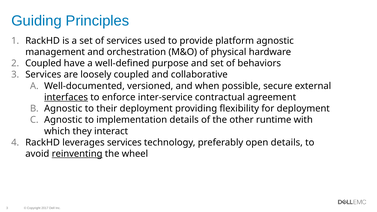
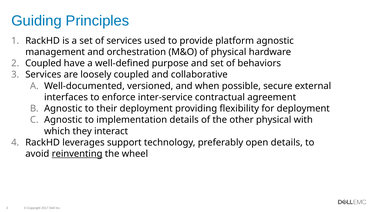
interfaces underline: present -> none
other runtime: runtime -> physical
leverages services: services -> support
